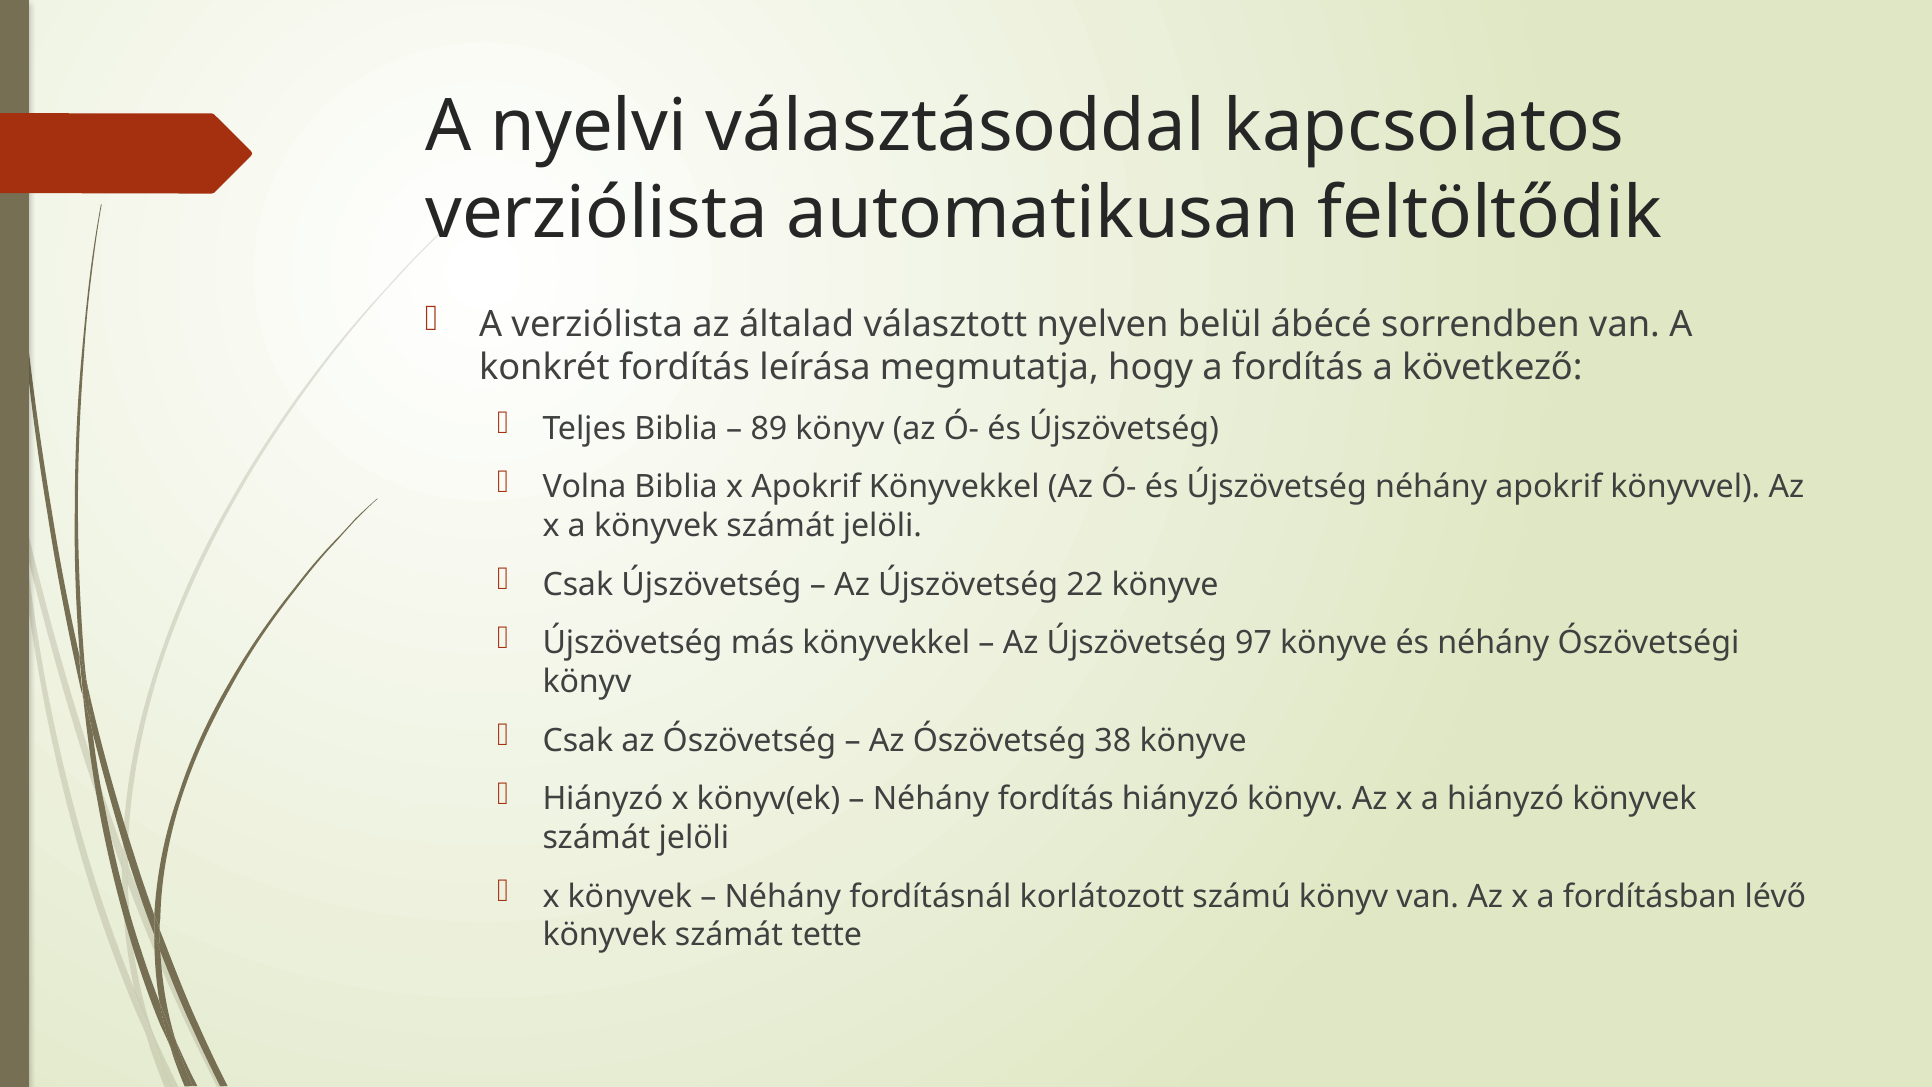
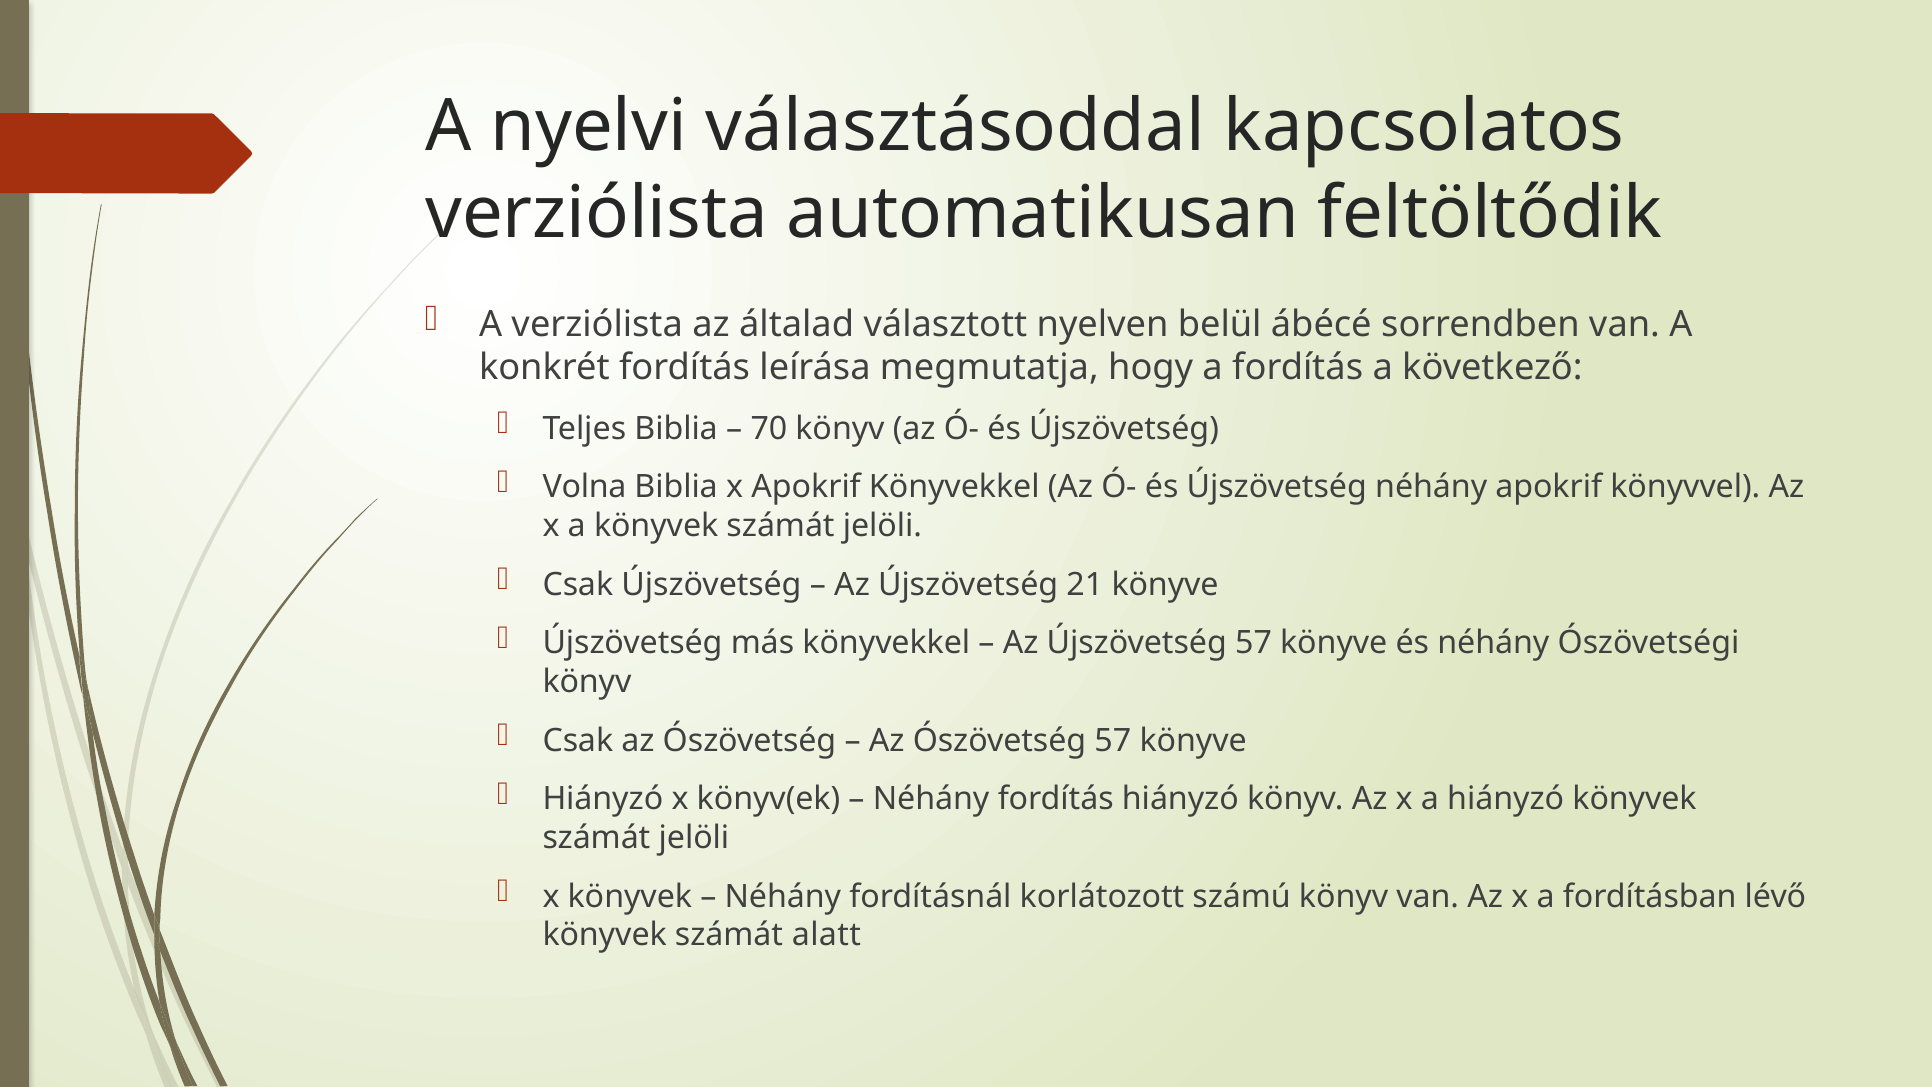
89: 89 -> 70
22: 22 -> 21
Újszövetség 97: 97 -> 57
Ószövetség 38: 38 -> 57
tette: tette -> alatt
